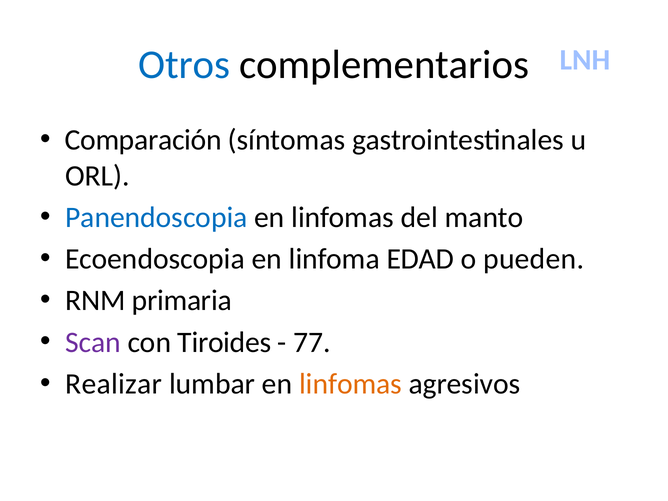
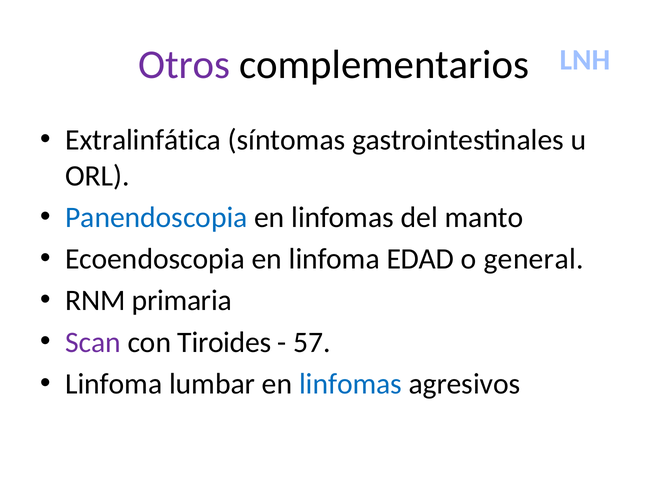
Otros colour: blue -> purple
Comparación: Comparación -> Extralinfática
pueden: pueden -> general
77: 77 -> 57
Realizar at (114, 384): Realizar -> Linfoma
linfomas at (351, 384) colour: orange -> blue
